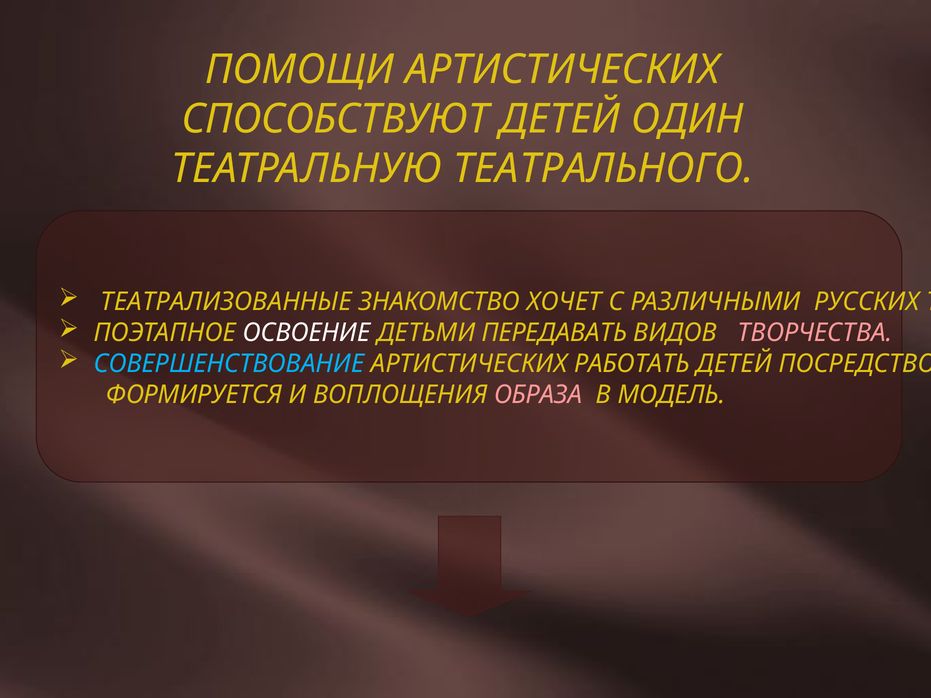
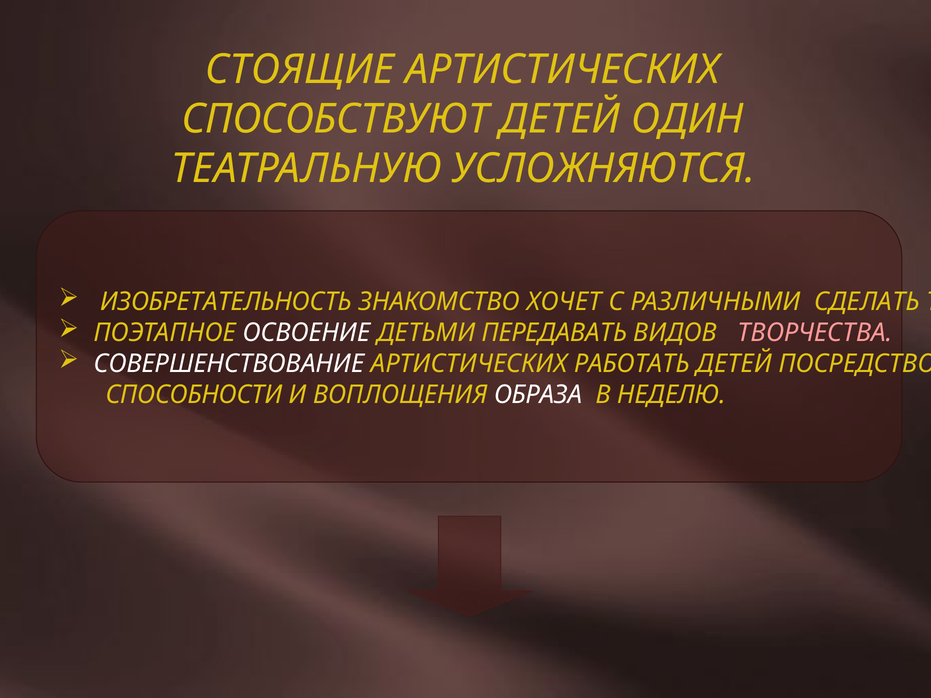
ПОМОЩИ: ПОМОЩИ -> СТОЯЩИЕ
ТЕАТРАЛЬНОГО: ТЕАТРАЛЬНОГО -> УСЛОЖНЯЮТСЯ
ТЕАТРАЛИЗОВАННЫЕ: ТЕАТРАЛИЗОВАННЫЕ -> ИЗОБРЕТАТЕЛЬНОСТЬ
РУССКИХ: РУССКИХ -> СДЕЛАТЬ
СОВЕРШЕНСТВОВАНИЕ colour: light blue -> white
ФОРМИРУЕТСЯ: ФОРМИРУЕТСЯ -> СПОСОБНОСТИ
ОБРАЗА colour: pink -> white
МОДЕЛЬ: МОДЕЛЬ -> НЕДЕЛЮ
